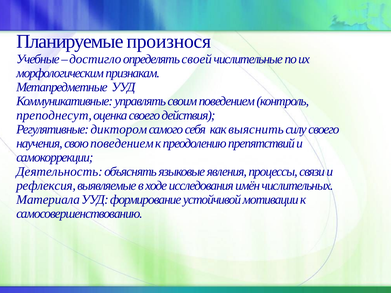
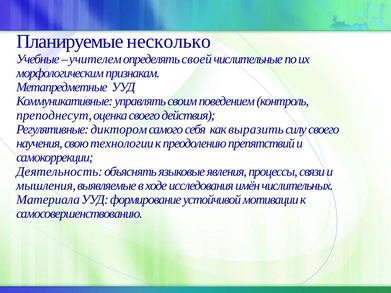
произнося: произнося -> несколько
достигло: достигло -> учителем
выяснить: выяснить -> выразить
свою поведением: поведением -> технологии
рефлексия: рефлексия -> мышления
